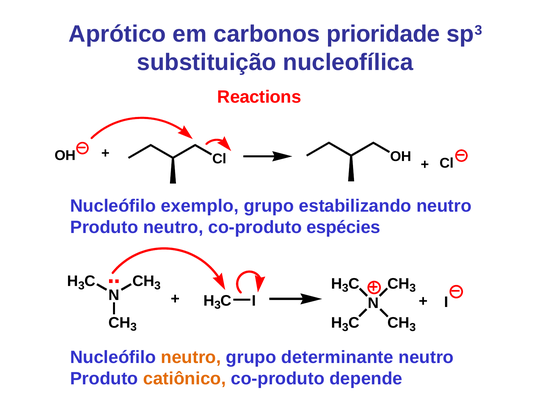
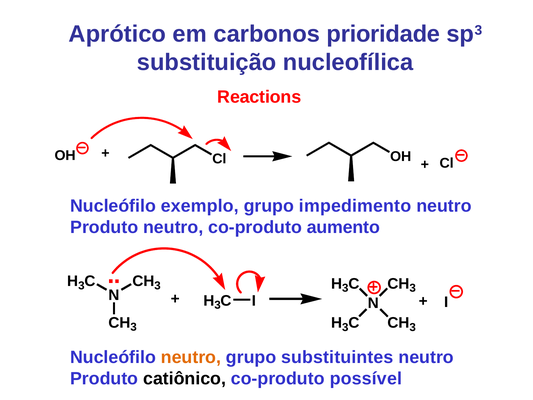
estabilizando: estabilizando -> impedimento
espécies: espécies -> aumento
determinante: determinante -> substituintes
catiônico colour: orange -> black
depende: depende -> possível
